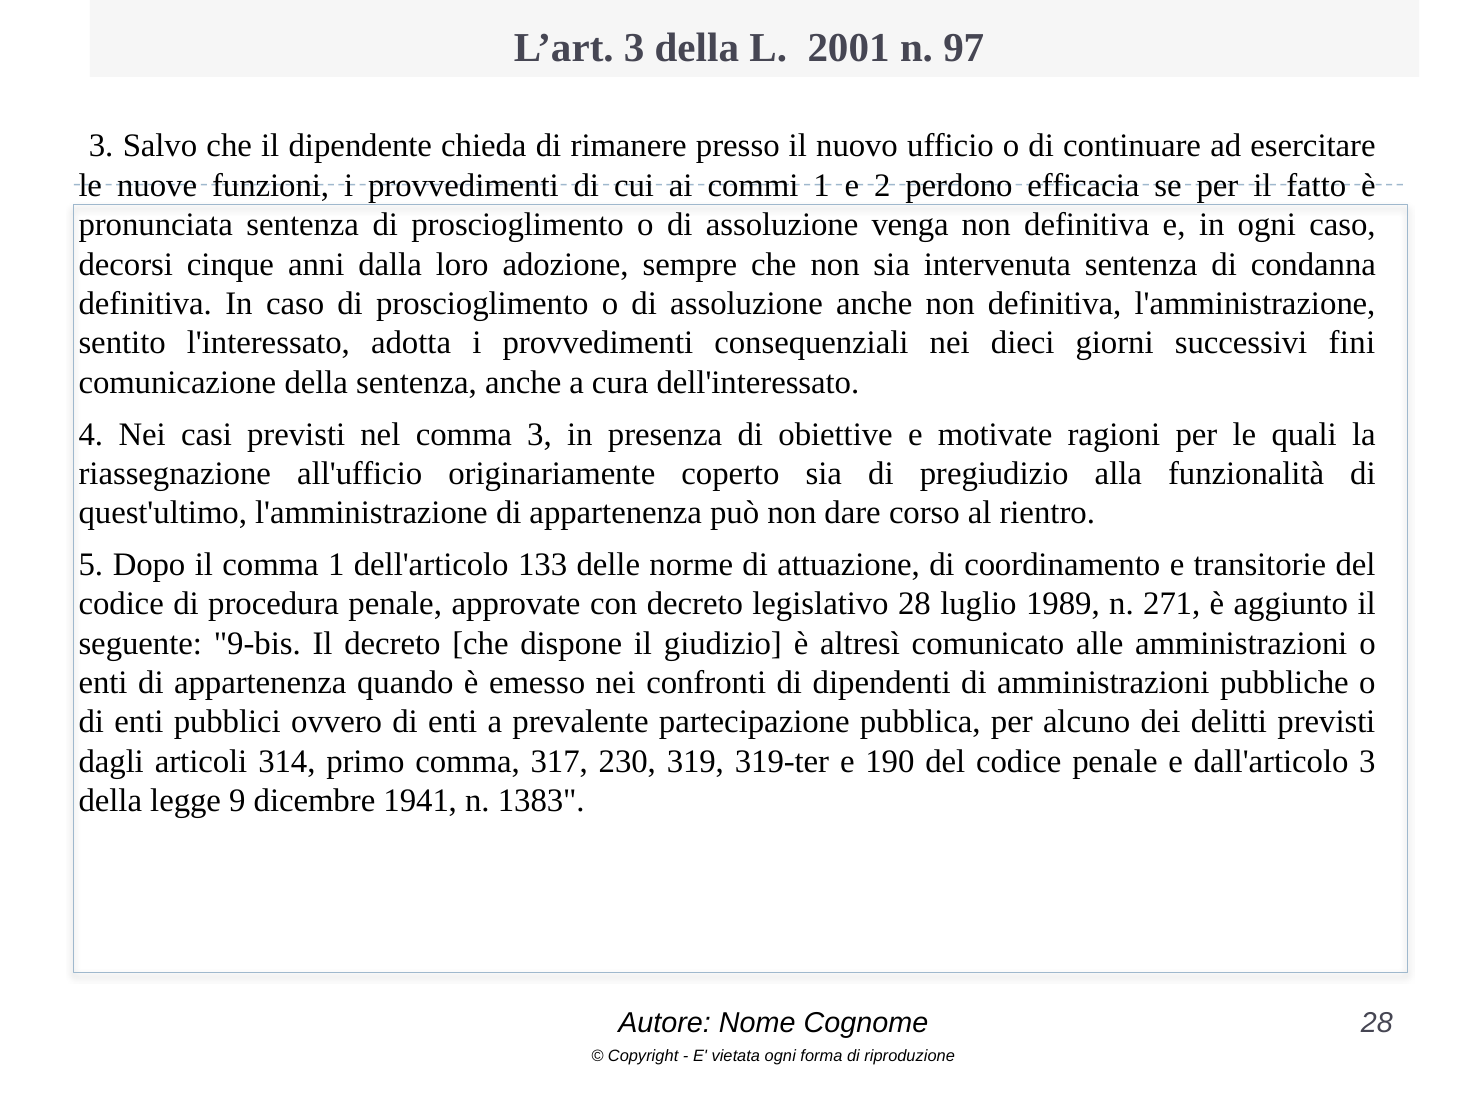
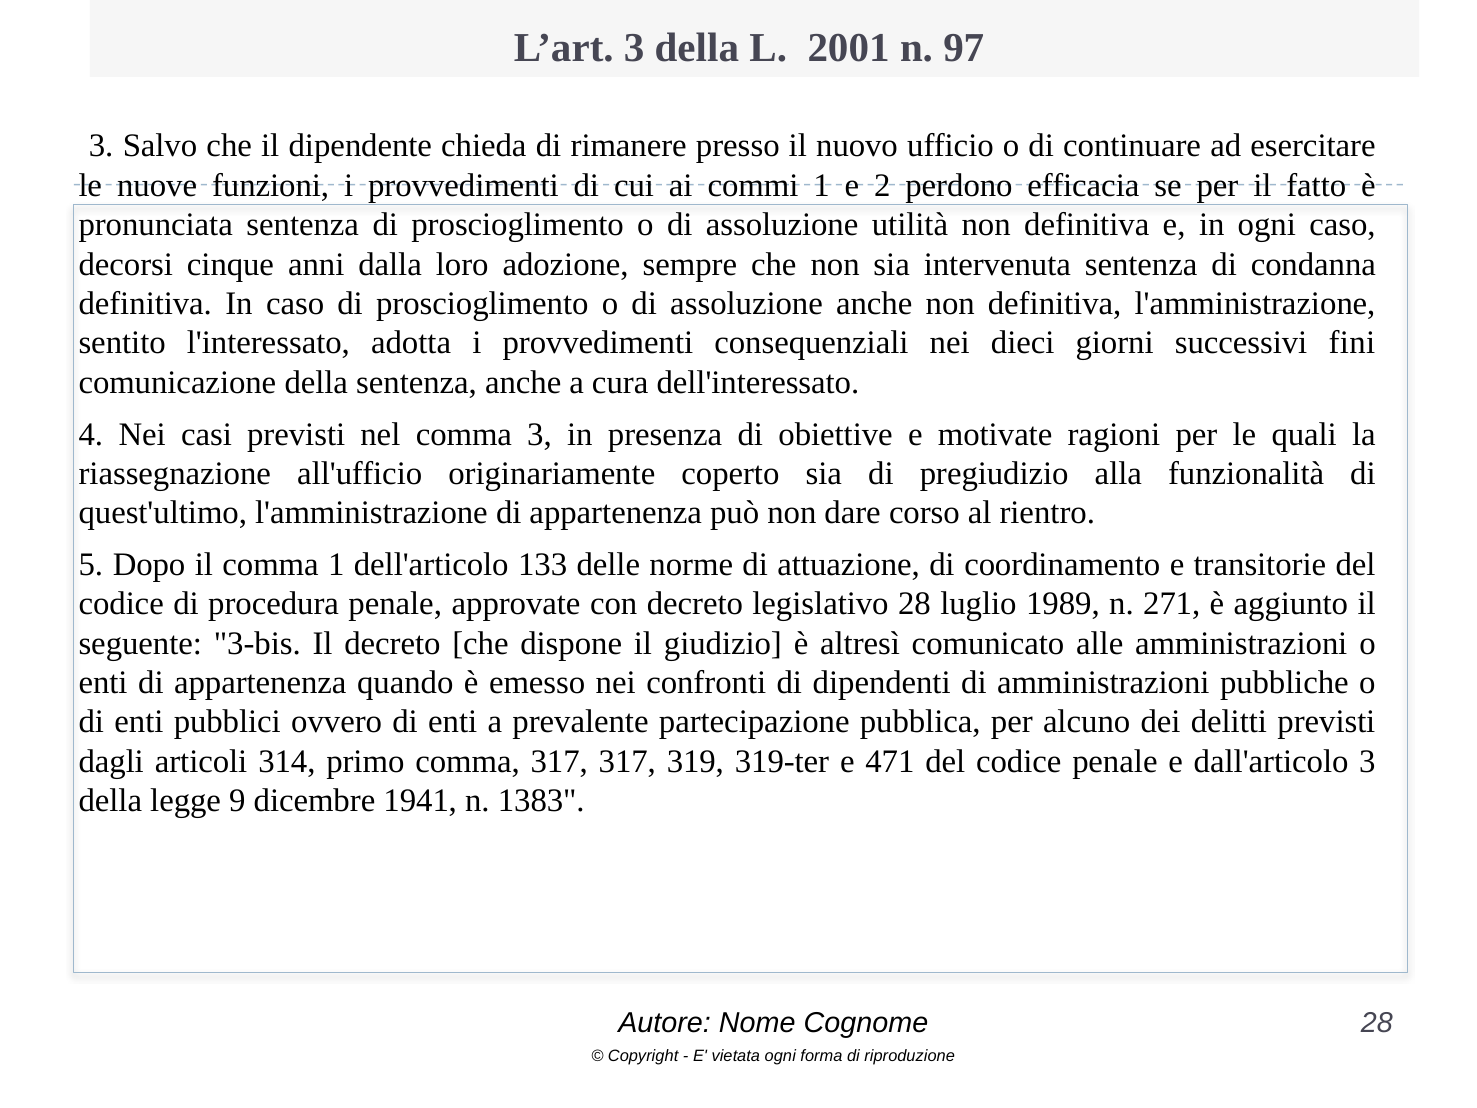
venga: venga -> utilità
9-bis: 9-bis -> 3-bis
317 230: 230 -> 317
190: 190 -> 471
